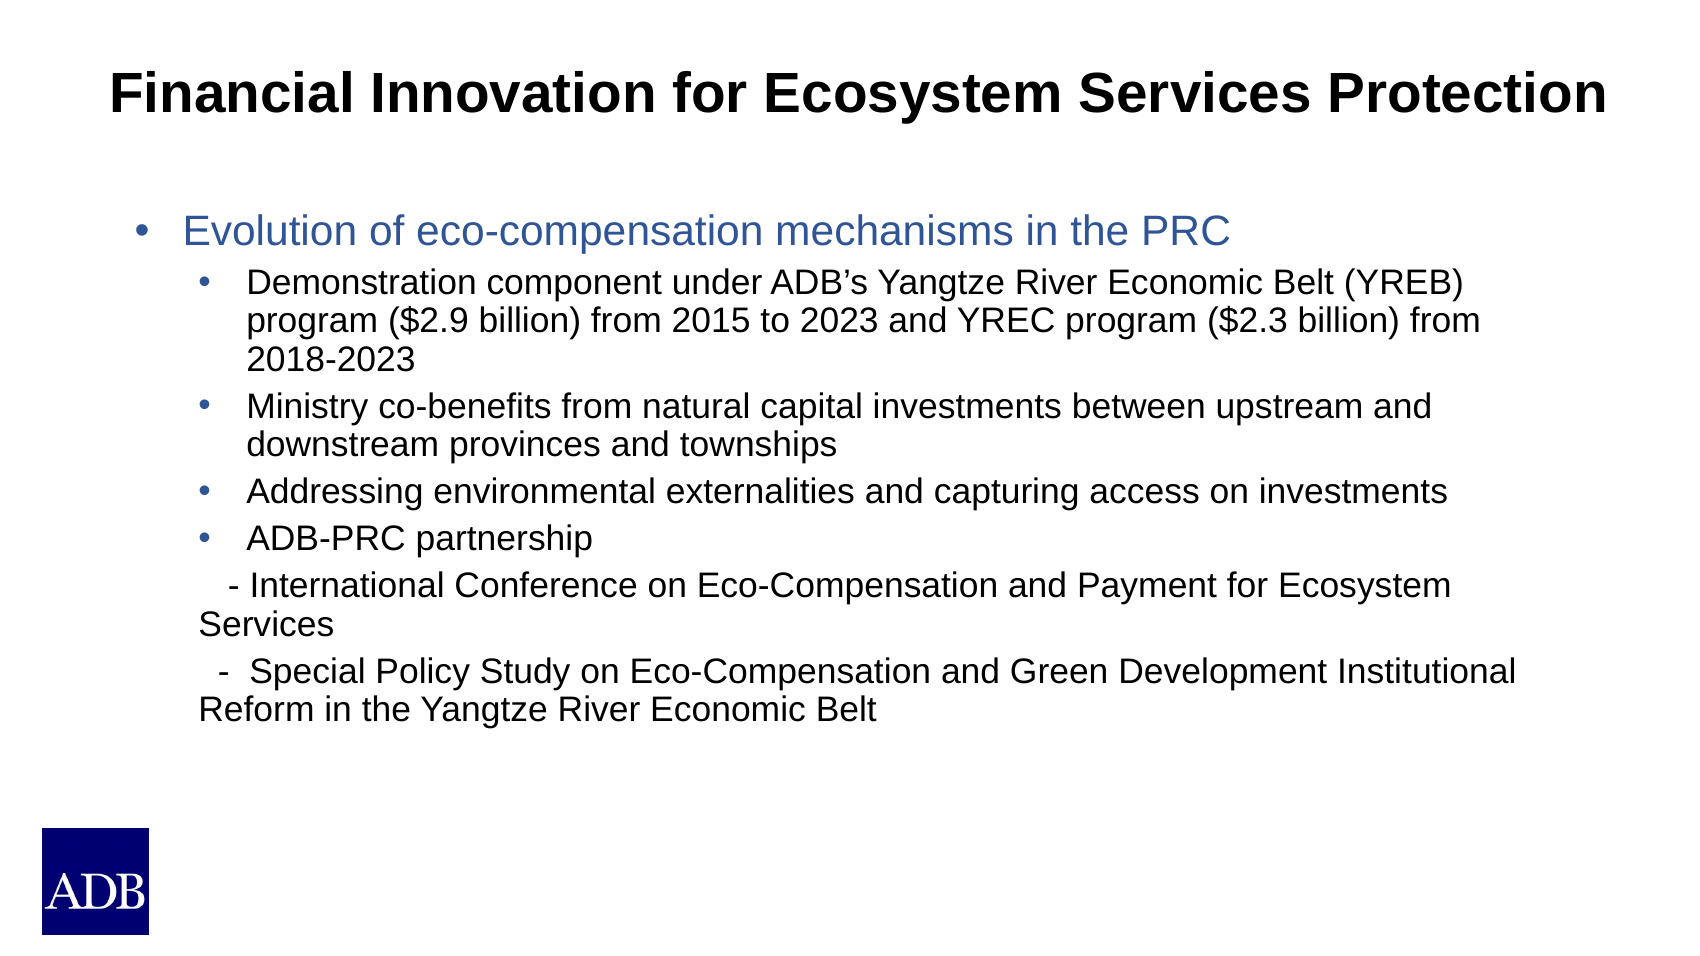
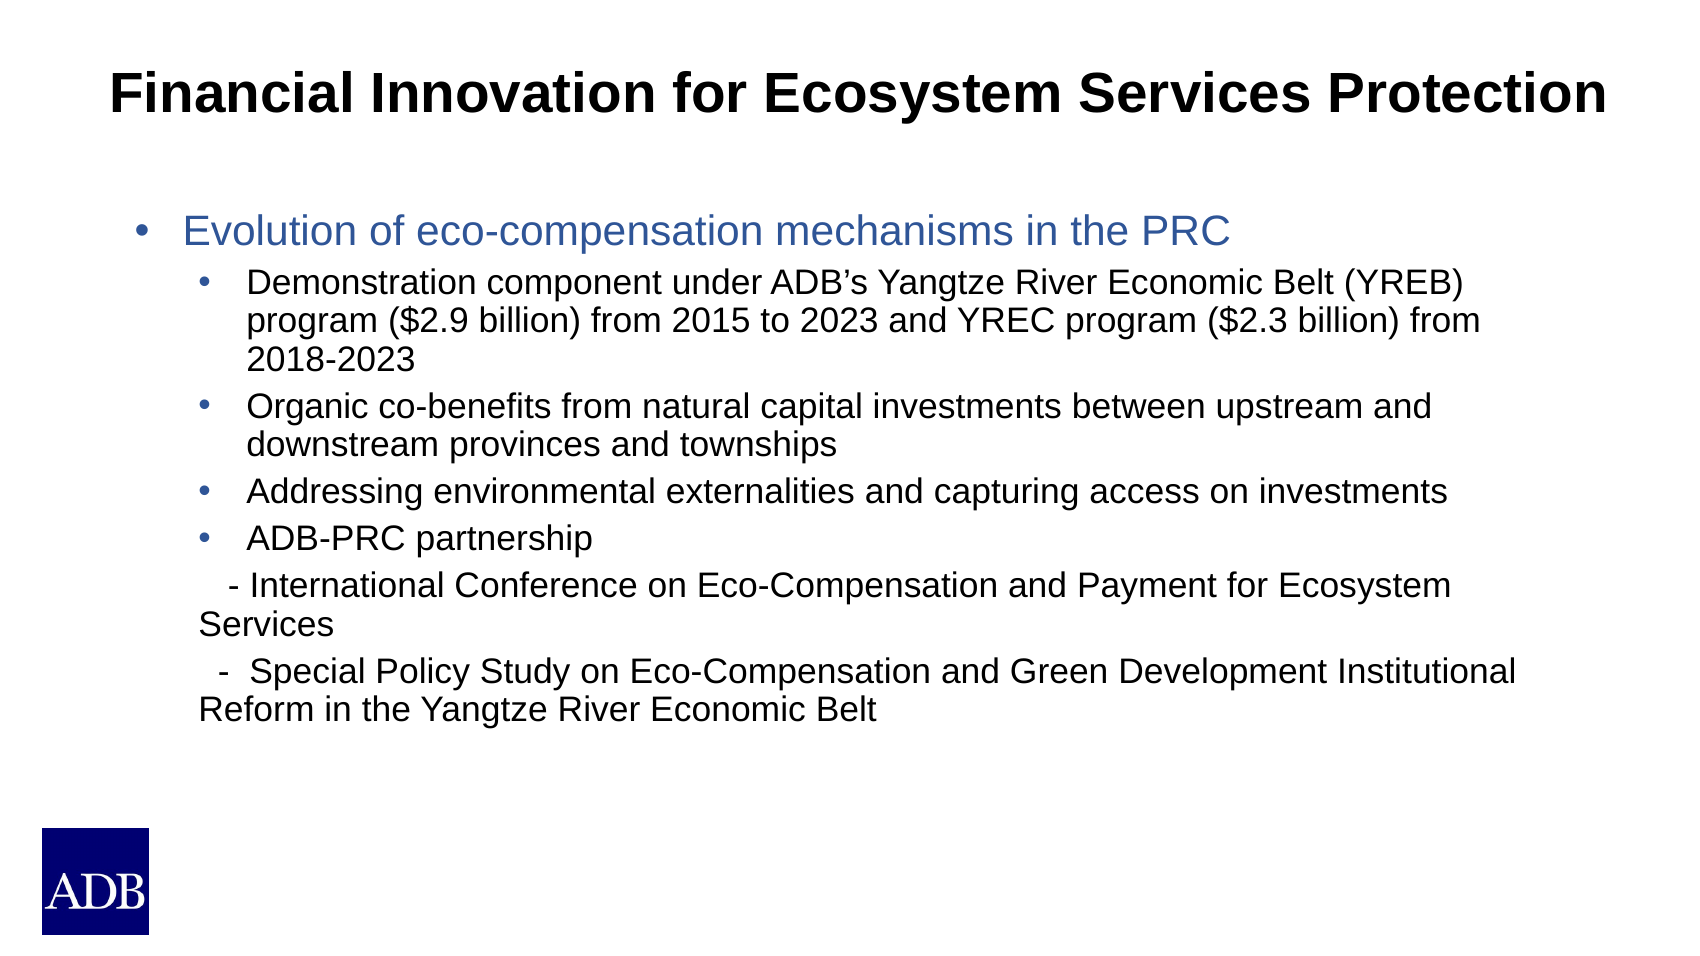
Ministry: Ministry -> Organic
